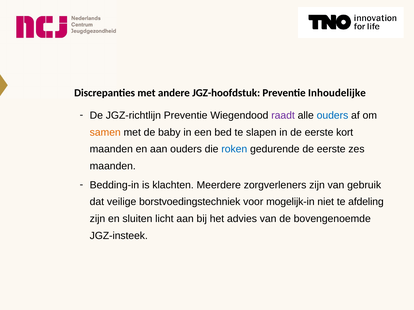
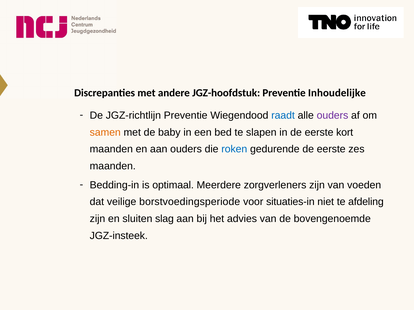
raadt colour: purple -> blue
ouders at (332, 116) colour: blue -> purple
klachten: klachten -> optimaal
gebruik: gebruik -> voeden
borstvoedingstechniek: borstvoedingstechniek -> borstvoedingsperiode
mogelijk-in: mogelijk-in -> situaties-in
licht: licht -> slag
